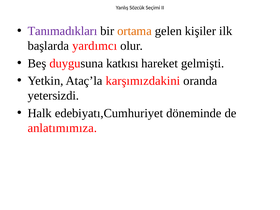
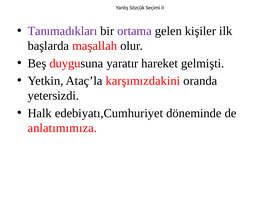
ortama colour: orange -> purple
yardımcı: yardımcı -> maşallah
katkısı: katkısı -> yaratır
